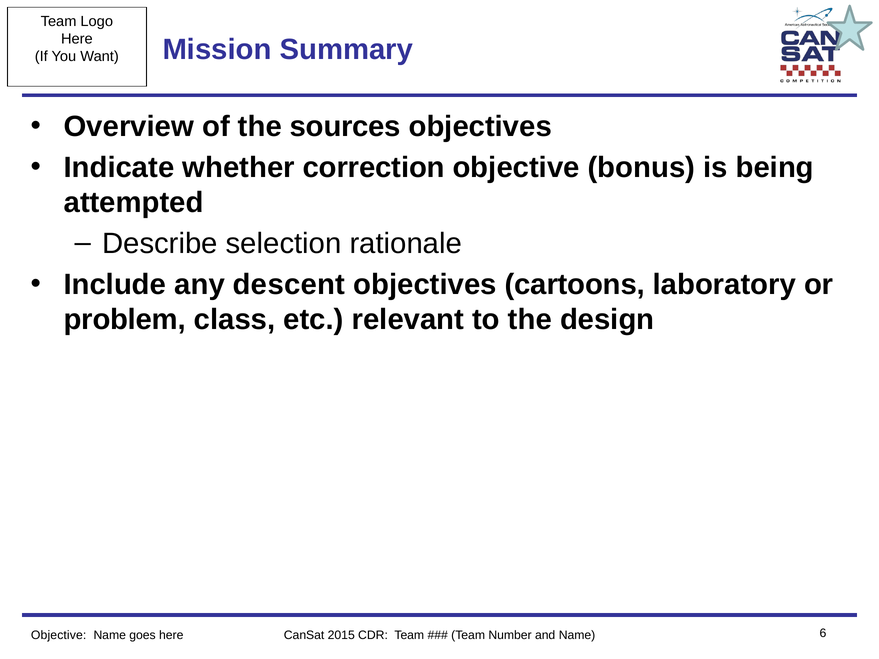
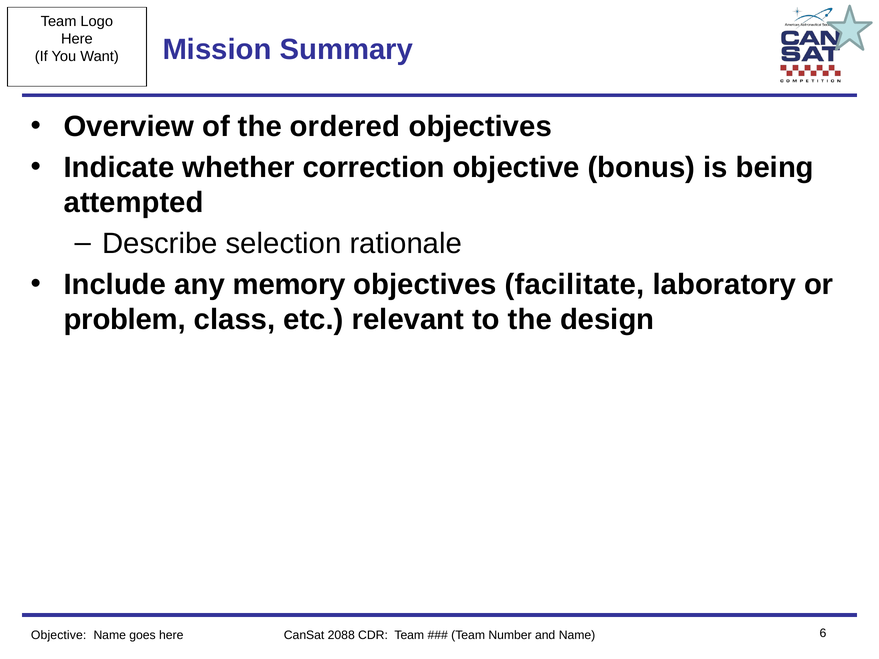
sources: sources -> ordered
descent: descent -> memory
cartoons: cartoons -> facilitate
2015: 2015 -> 2088
